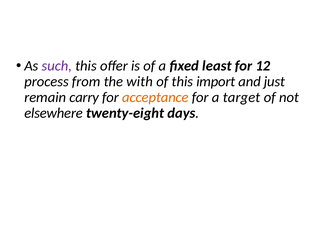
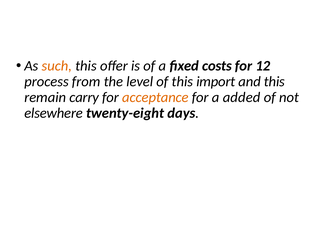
such colour: purple -> orange
least: least -> costs
with: with -> level
and just: just -> this
target: target -> added
